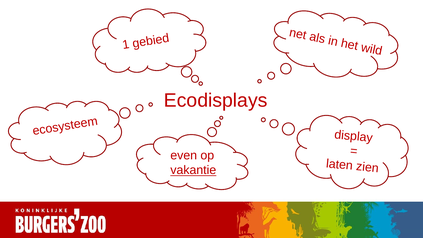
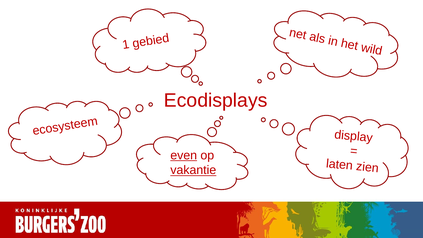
even underline: none -> present
